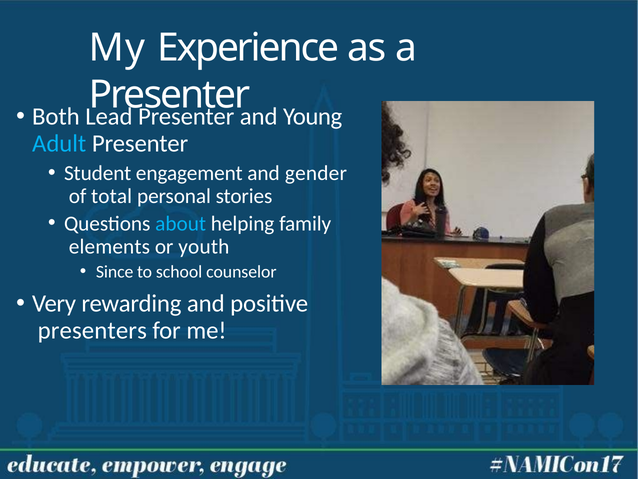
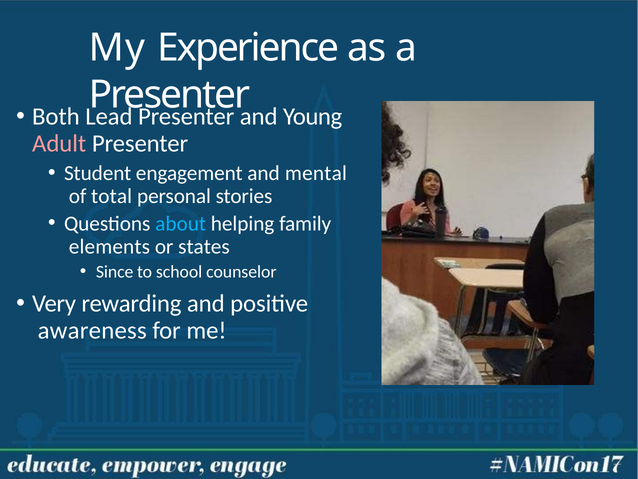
Adult colour: light blue -> pink
gender: gender -> mental
youth: youth -> states
presenters: presenters -> awareness
